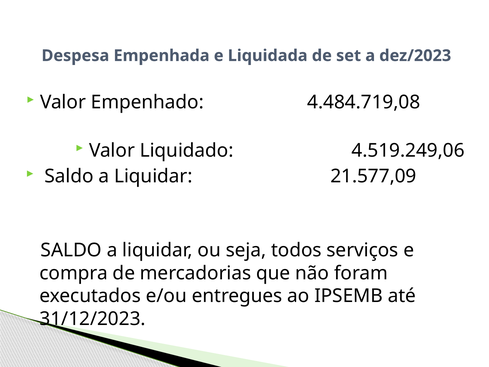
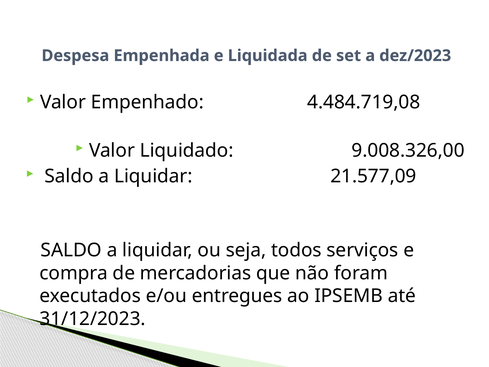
4.519.249,06: 4.519.249,06 -> 9.008.326,00
